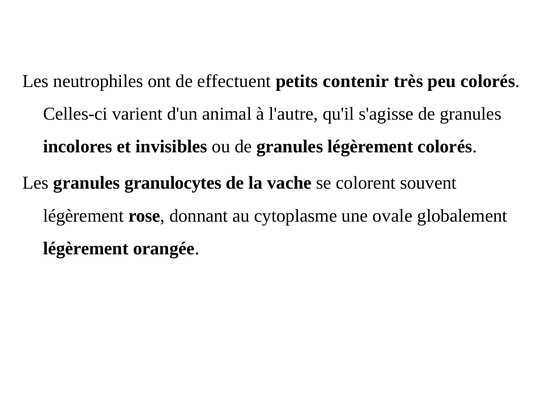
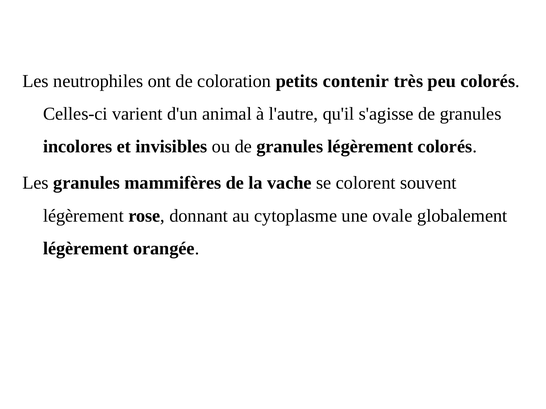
effectuent: effectuent -> coloration
granulocytes: granulocytes -> mammifères
